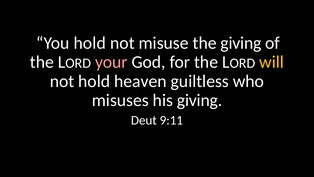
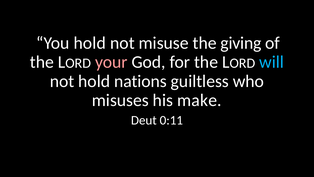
will colour: yellow -> light blue
heaven: heaven -> nations
his giving: giving -> make
9:11: 9:11 -> 0:11
